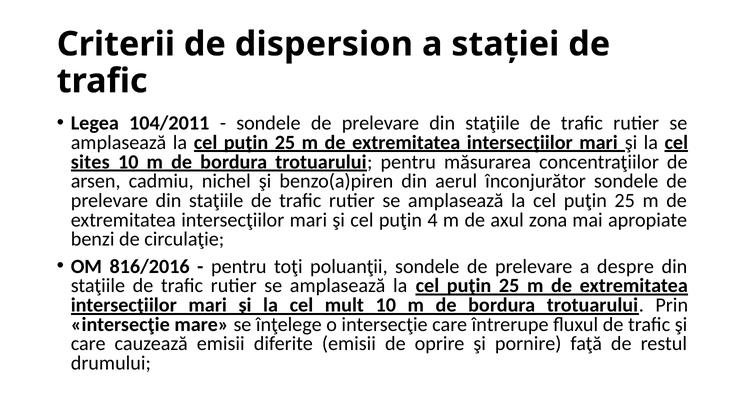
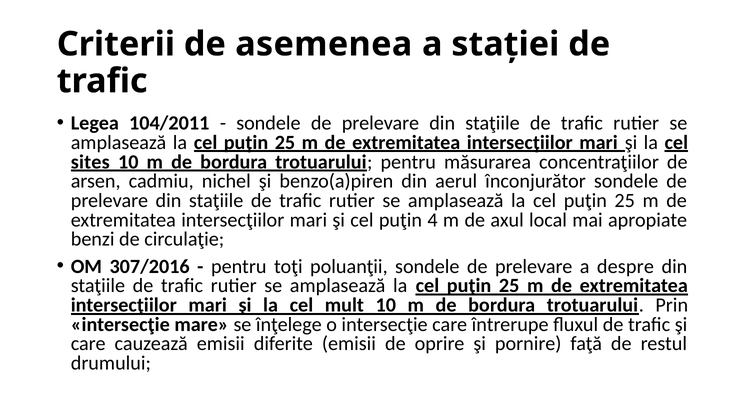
dispersion: dispersion -> asemenea
zona: zona -> local
816/2016: 816/2016 -> 307/2016
